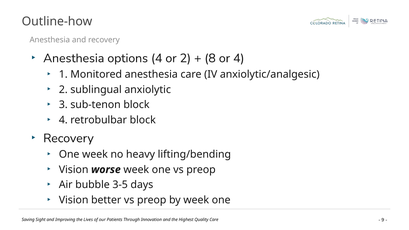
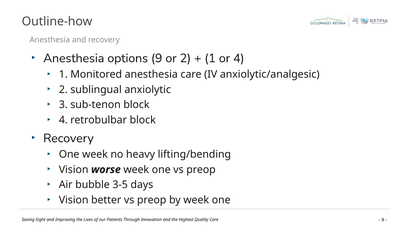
options 4: 4 -> 9
8 at (210, 58): 8 -> 1
